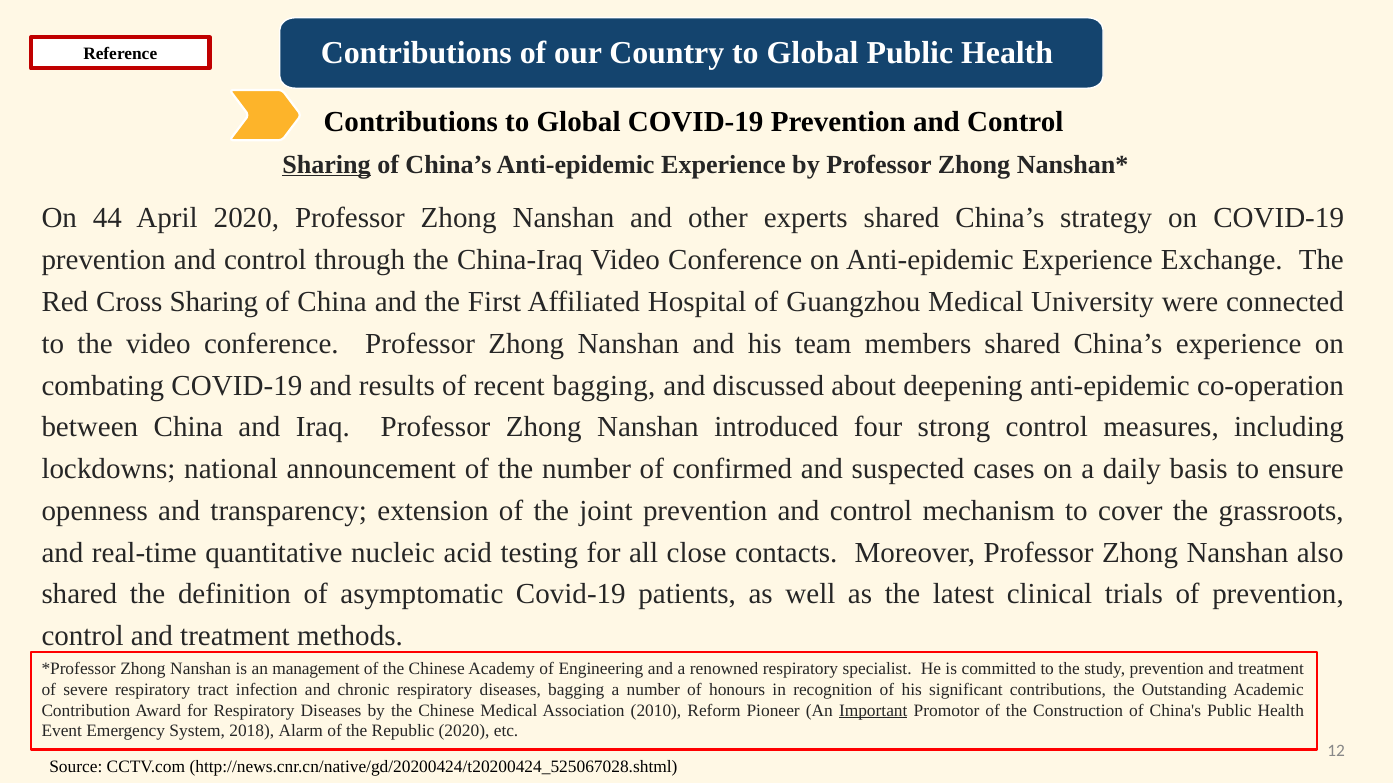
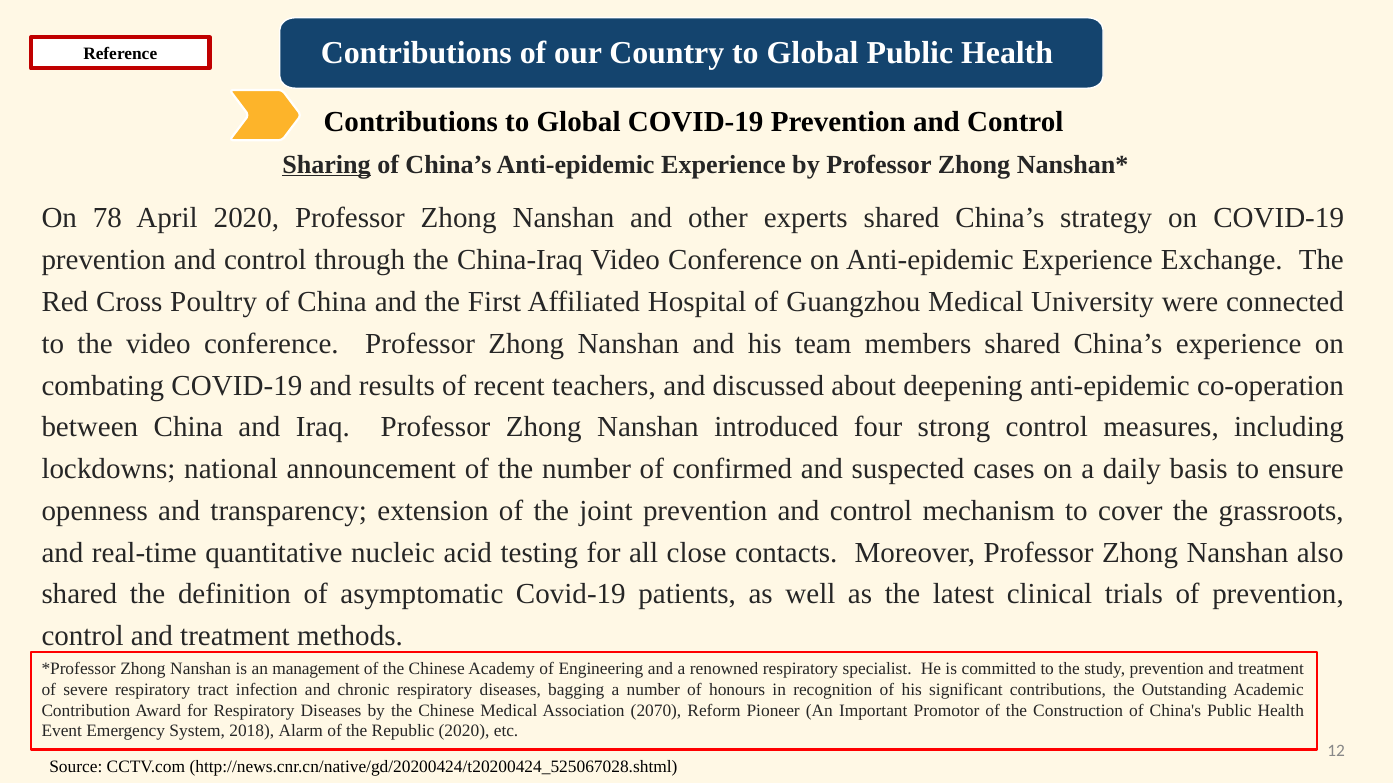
44: 44 -> 78
Cross Sharing: Sharing -> Poultry
recent bagging: bagging -> teachers
2010: 2010 -> 2070
Important underline: present -> none
